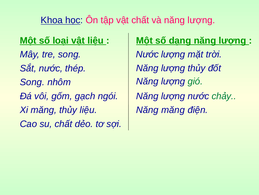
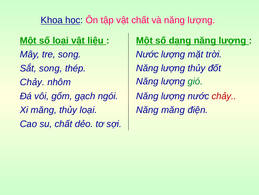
Sắt nước: nước -> song
Song at (32, 82): Song -> Chảy
chảy at (224, 96) colour: green -> red
thủy liệu: liệu -> loại
